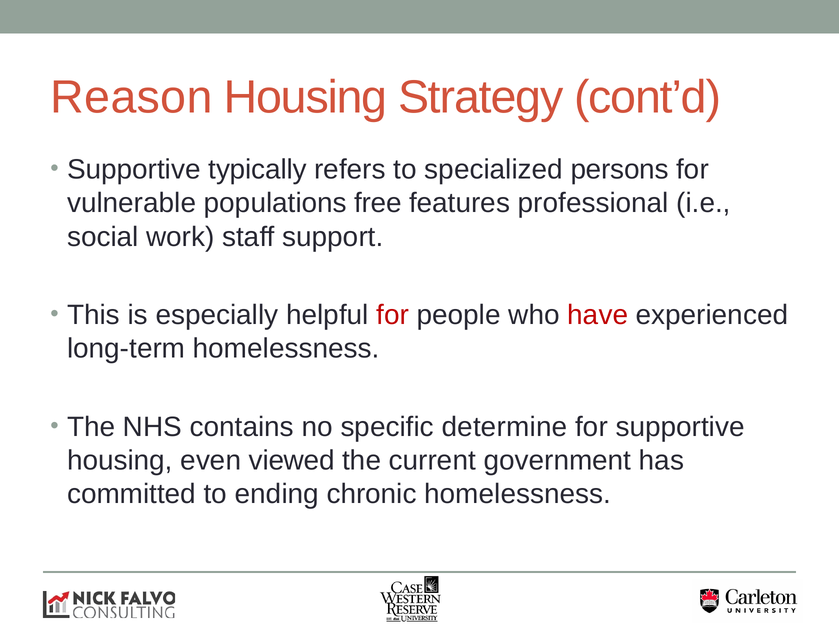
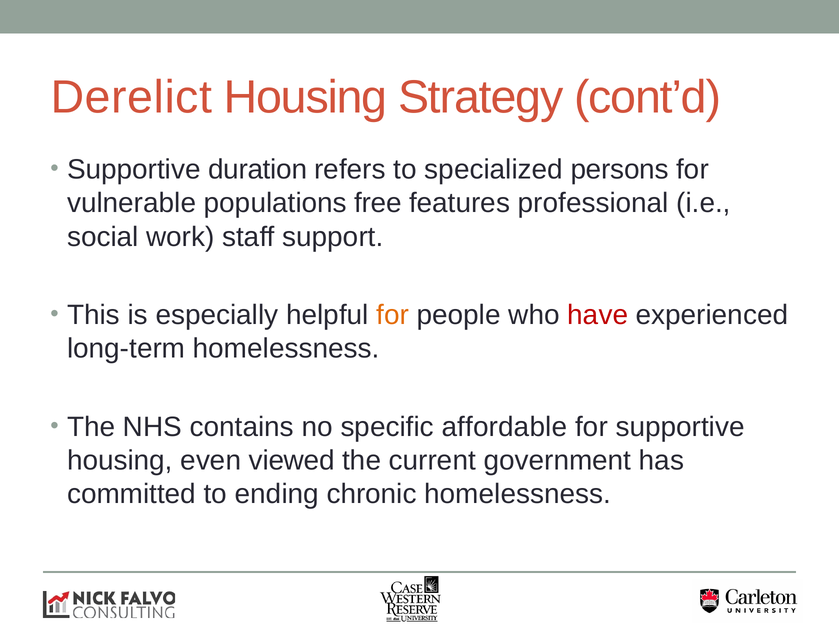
Reason: Reason -> Derelict
typically: typically -> duration
for at (393, 315) colour: red -> orange
determine: determine -> affordable
